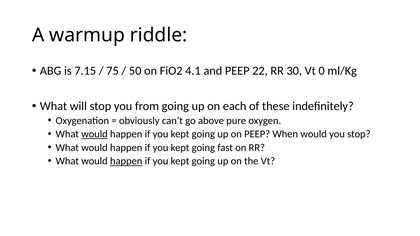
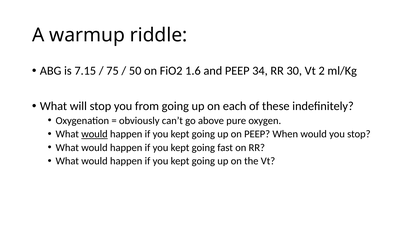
4.1: 4.1 -> 1.6
22: 22 -> 34
0: 0 -> 2
happen at (126, 161) underline: present -> none
